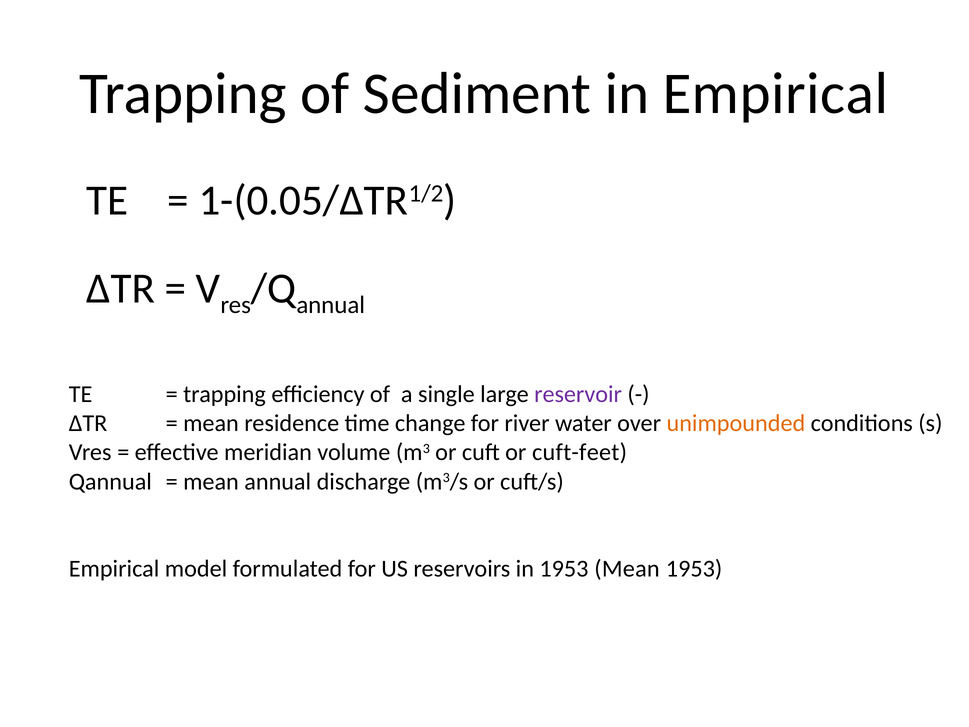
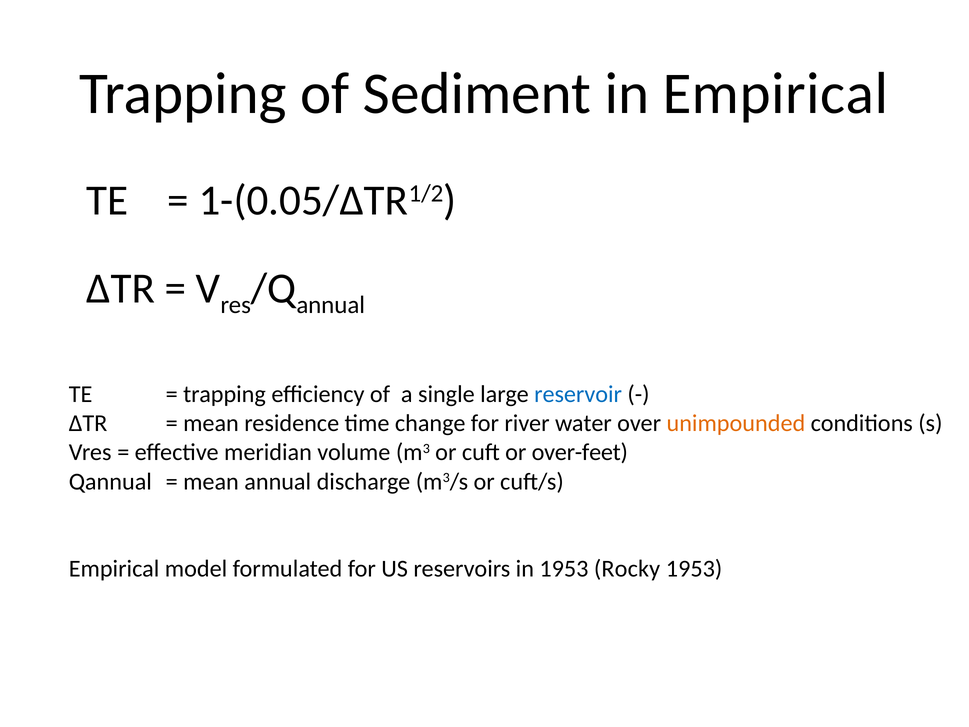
reservoir colour: purple -> blue
cuft-feet: cuft-feet -> over-feet
1953 Mean: Mean -> Rocky
